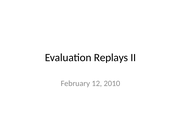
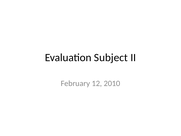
Replays: Replays -> Subject
